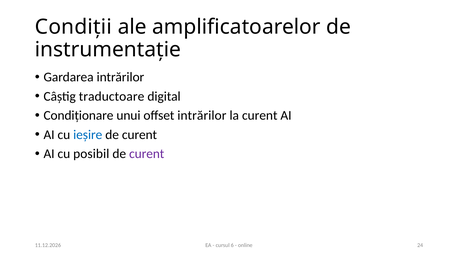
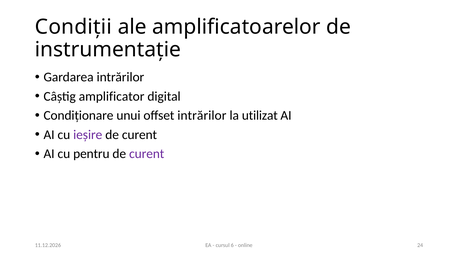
traductoare: traductoare -> amplificator
la curent: curent -> utilizat
ieșire colour: blue -> purple
posibil: posibil -> pentru
